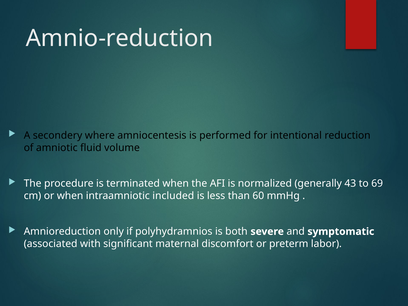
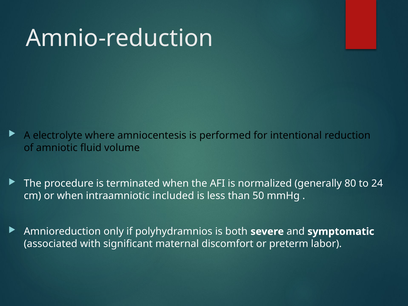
secondery: secondery -> electrolyte
43: 43 -> 80
69: 69 -> 24
60: 60 -> 50
